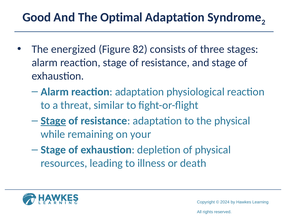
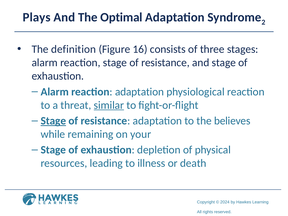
Good: Good -> Plays
energized: energized -> definition
82: 82 -> 16
similar underline: none -> present
the physical: physical -> believes
